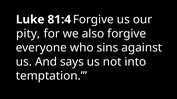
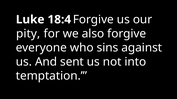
81:4: 81:4 -> 18:4
says: says -> sent
